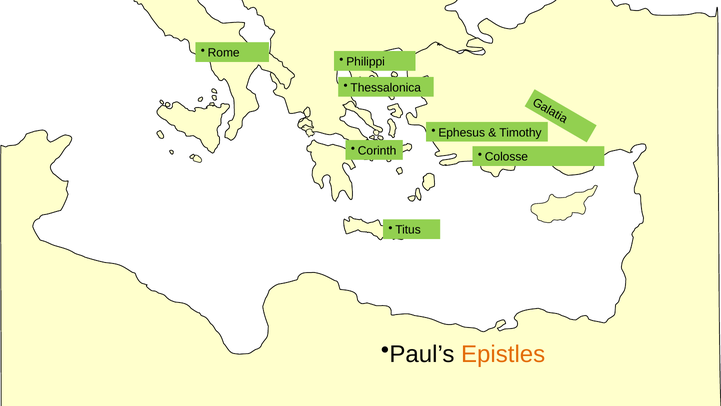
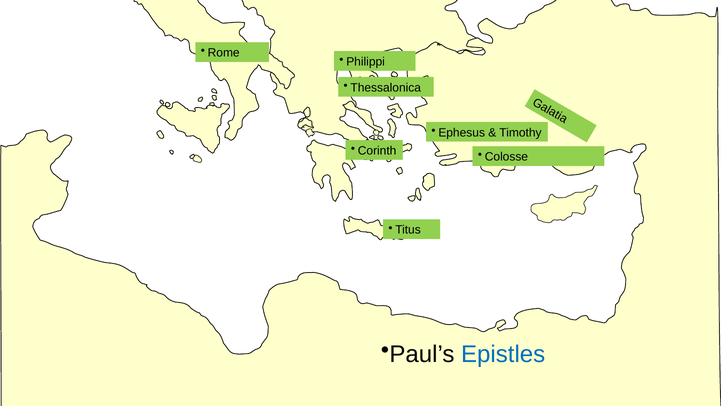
Epistles colour: orange -> blue
